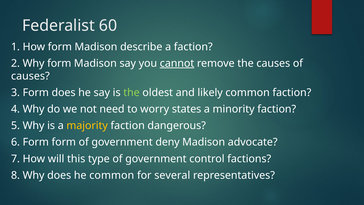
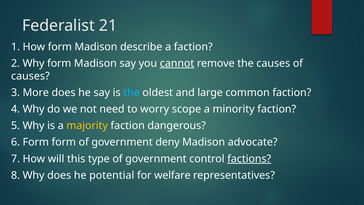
60: 60 -> 21
3 Form: Form -> More
the at (132, 93) colour: light green -> light blue
likely: likely -> large
states: states -> scope
factions underline: none -> present
he common: common -> potential
several: several -> welfare
